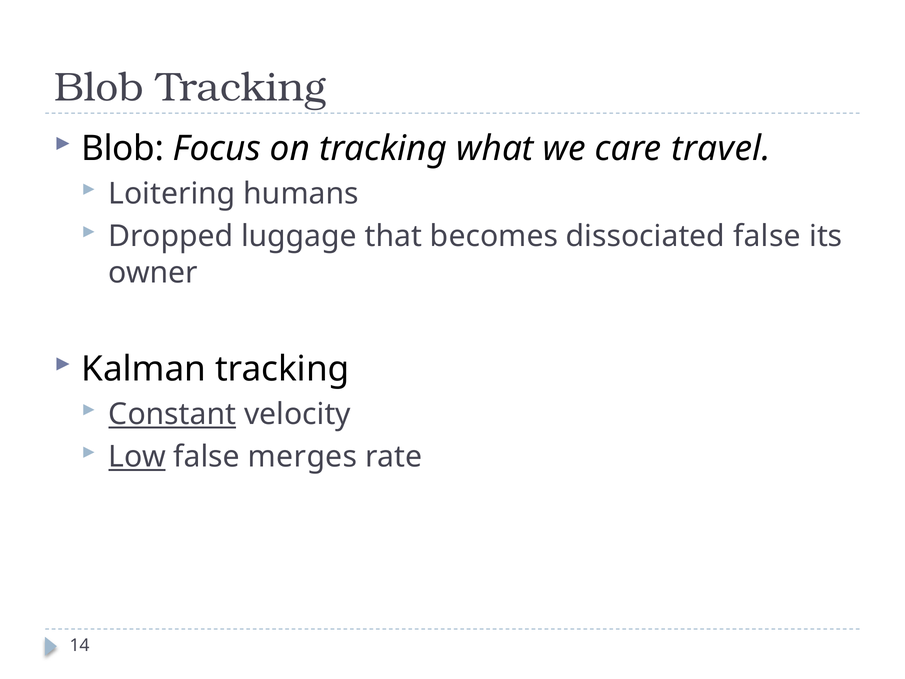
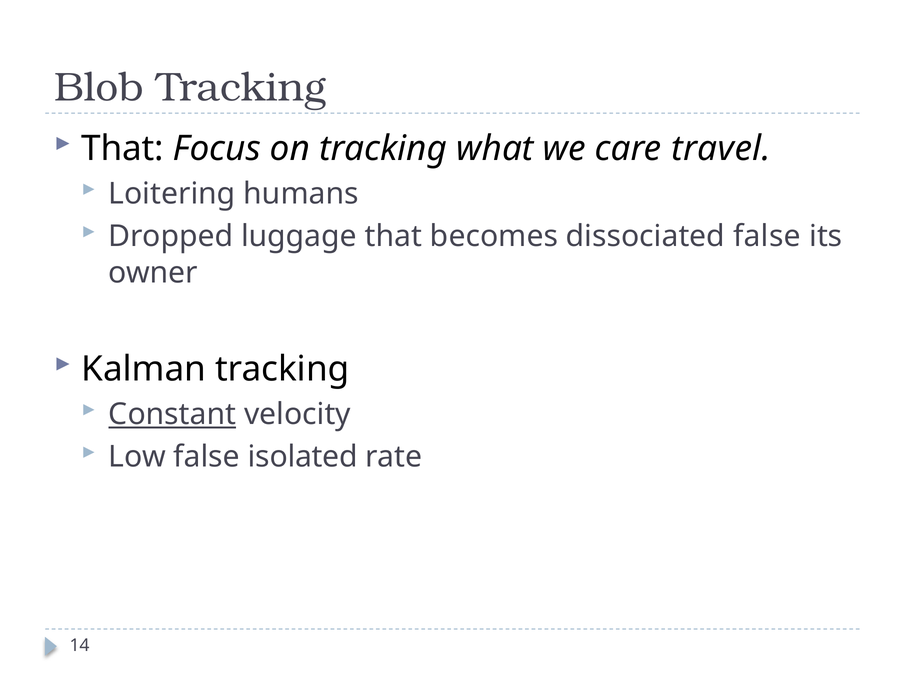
Blob at (123, 149): Blob -> That
Low underline: present -> none
merges: merges -> isolated
